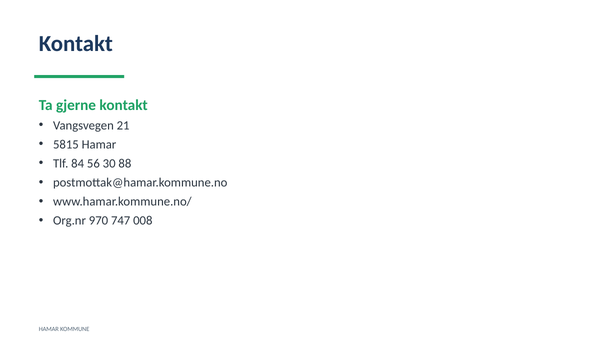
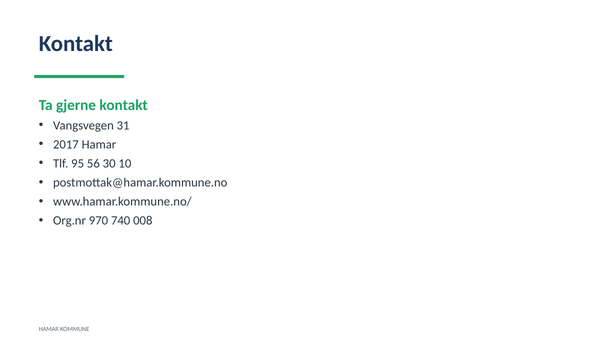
21: 21 -> 31
5815: 5815 -> 2017
84: 84 -> 95
88: 88 -> 10
747: 747 -> 740
